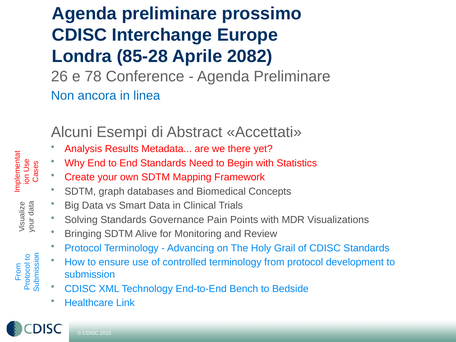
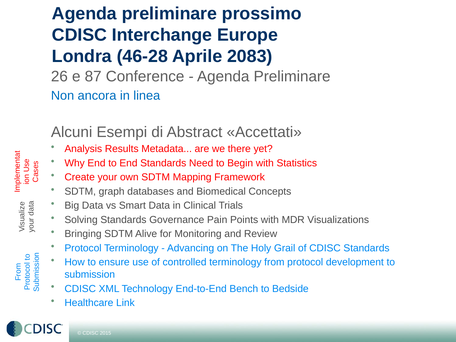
85-28: 85-28 -> 46-28
2082: 2082 -> 2083
78: 78 -> 87
